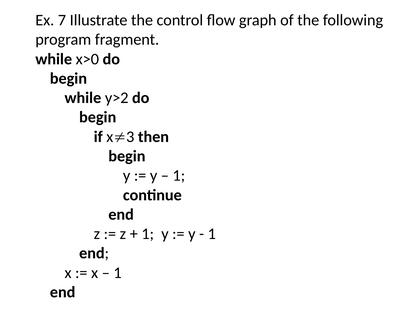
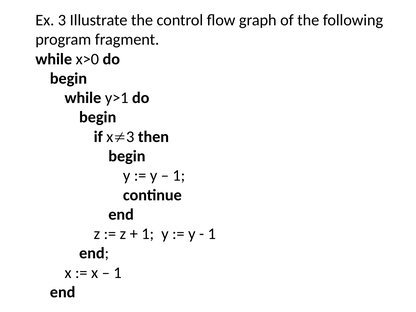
7: 7 -> 3
y>2: y>2 -> y>1
